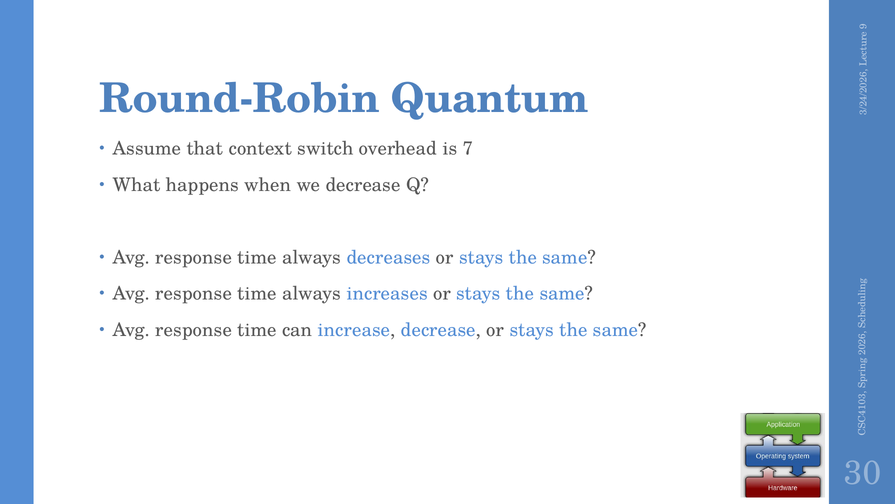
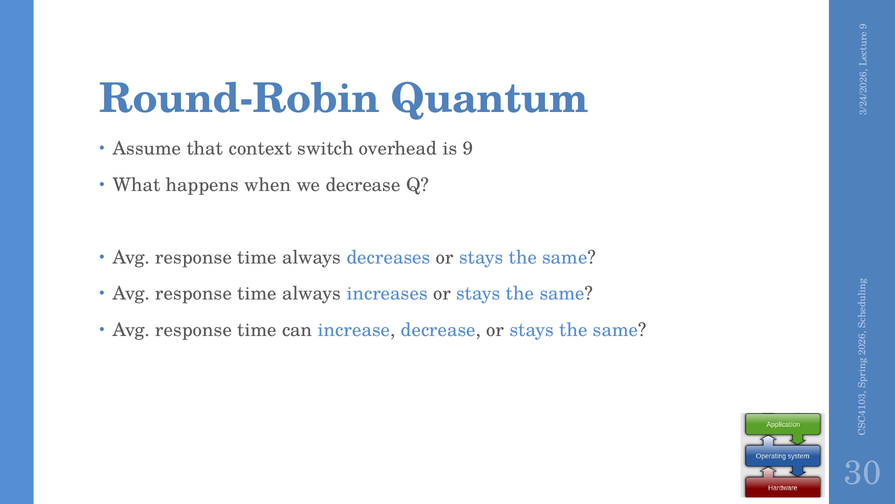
is 7: 7 -> 9
